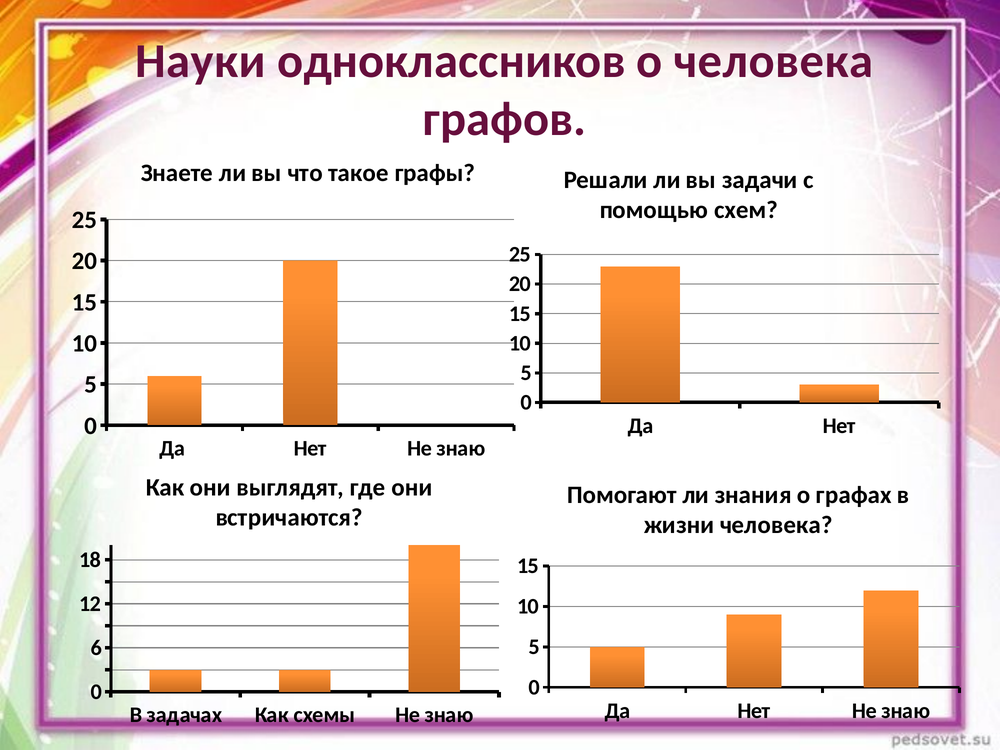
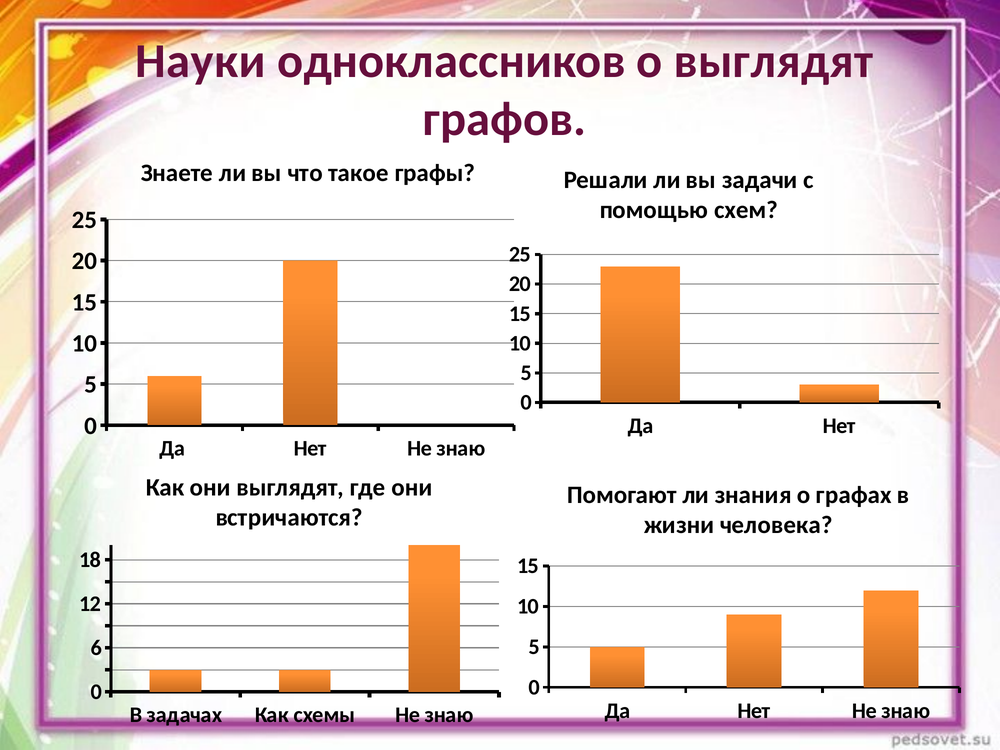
о человека: человека -> выглядят
